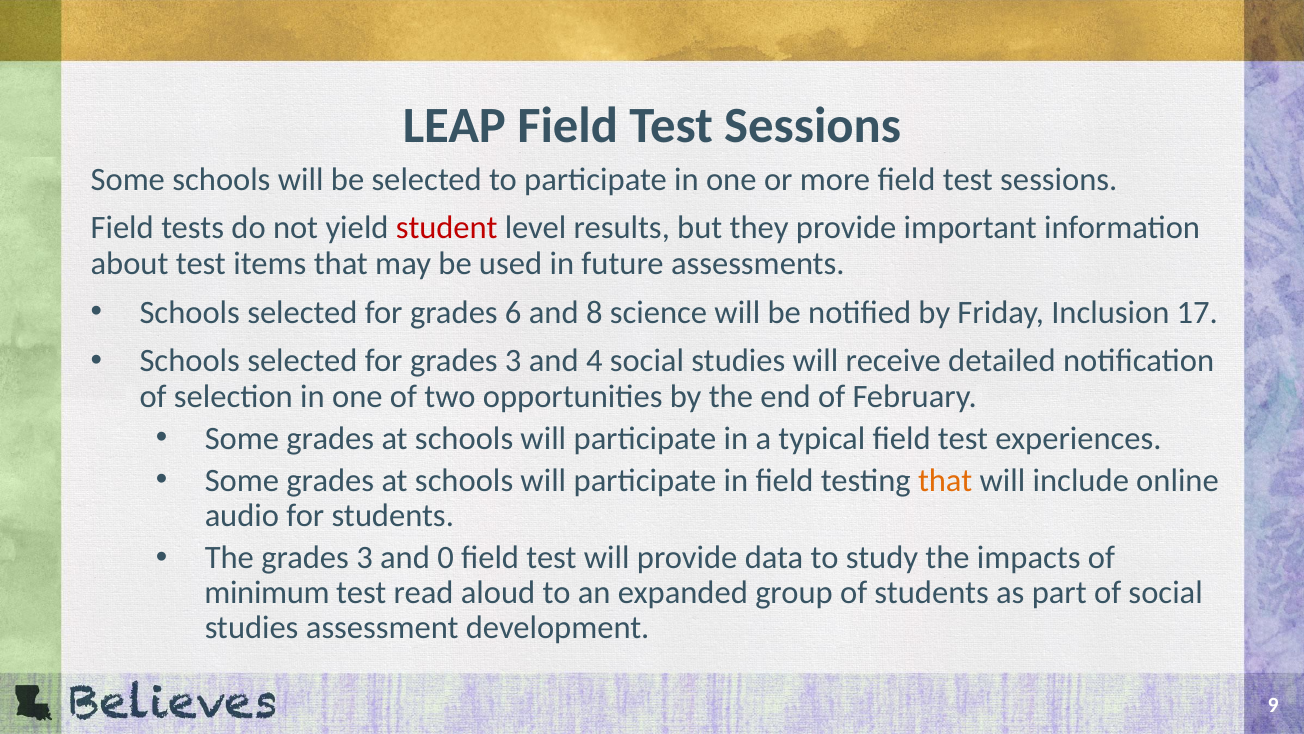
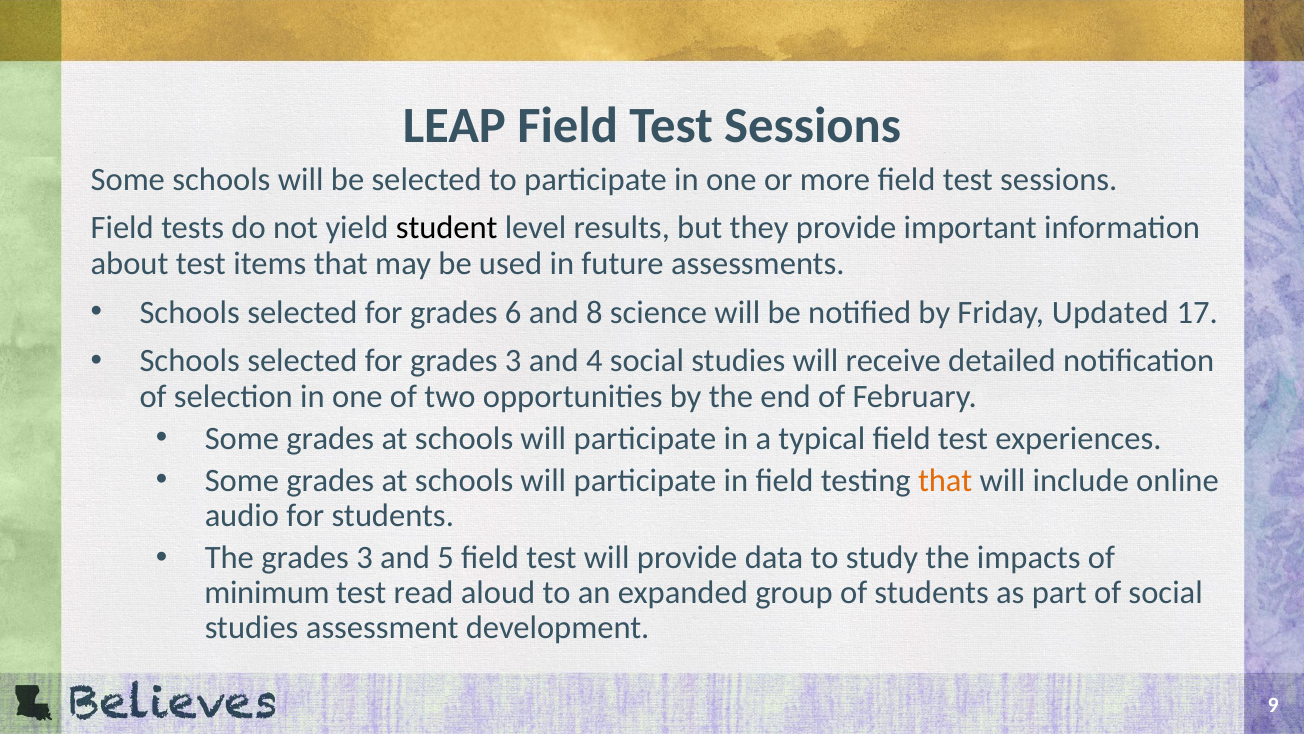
student colour: red -> black
Inclusion: Inclusion -> Updated
0: 0 -> 5
